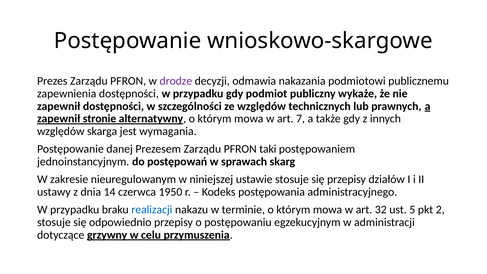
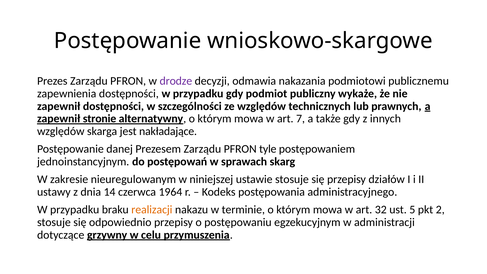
wymagania: wymagania -> nakładające
taki: taki -> tyle
1950: 1950 -> 1964
realizacji colour: blue -> orange
